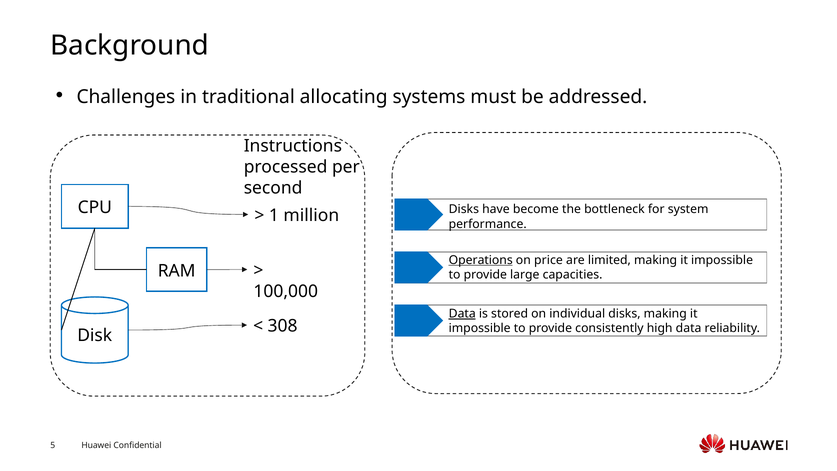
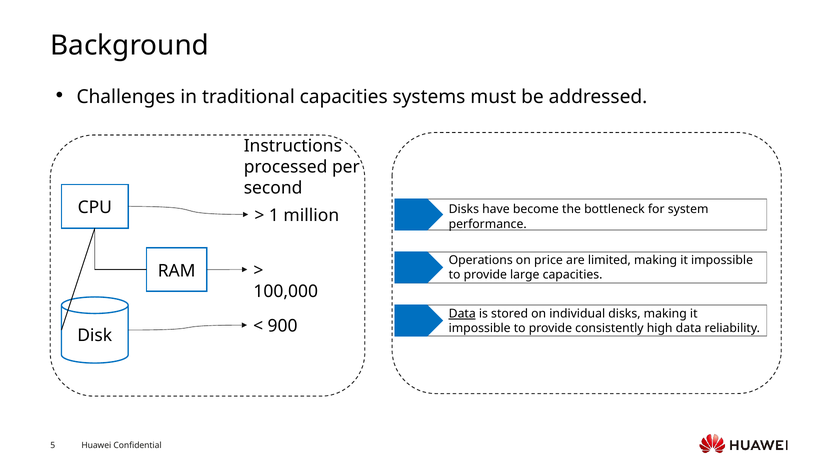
traditional allocating: allocating -> capacities
Operations underline: present -> none
308: 308 -> 900
